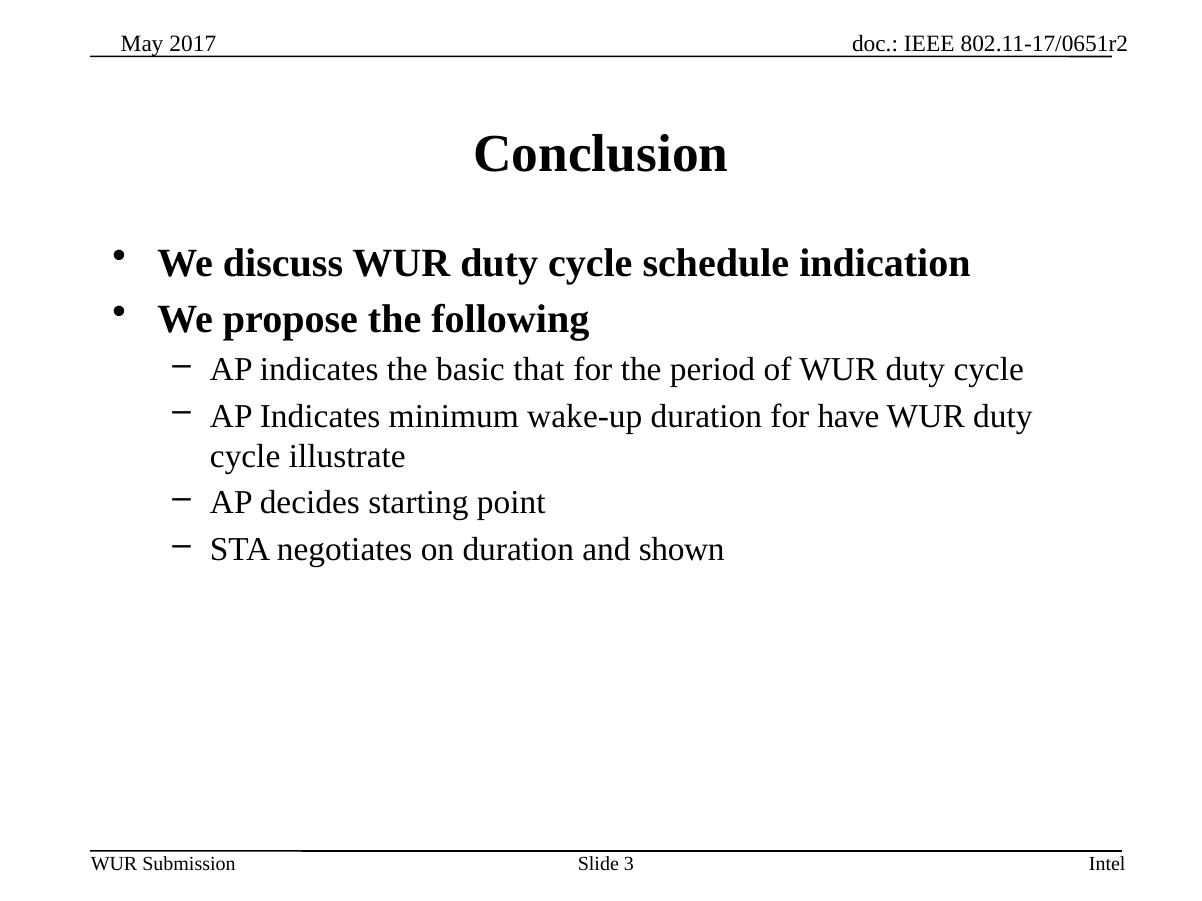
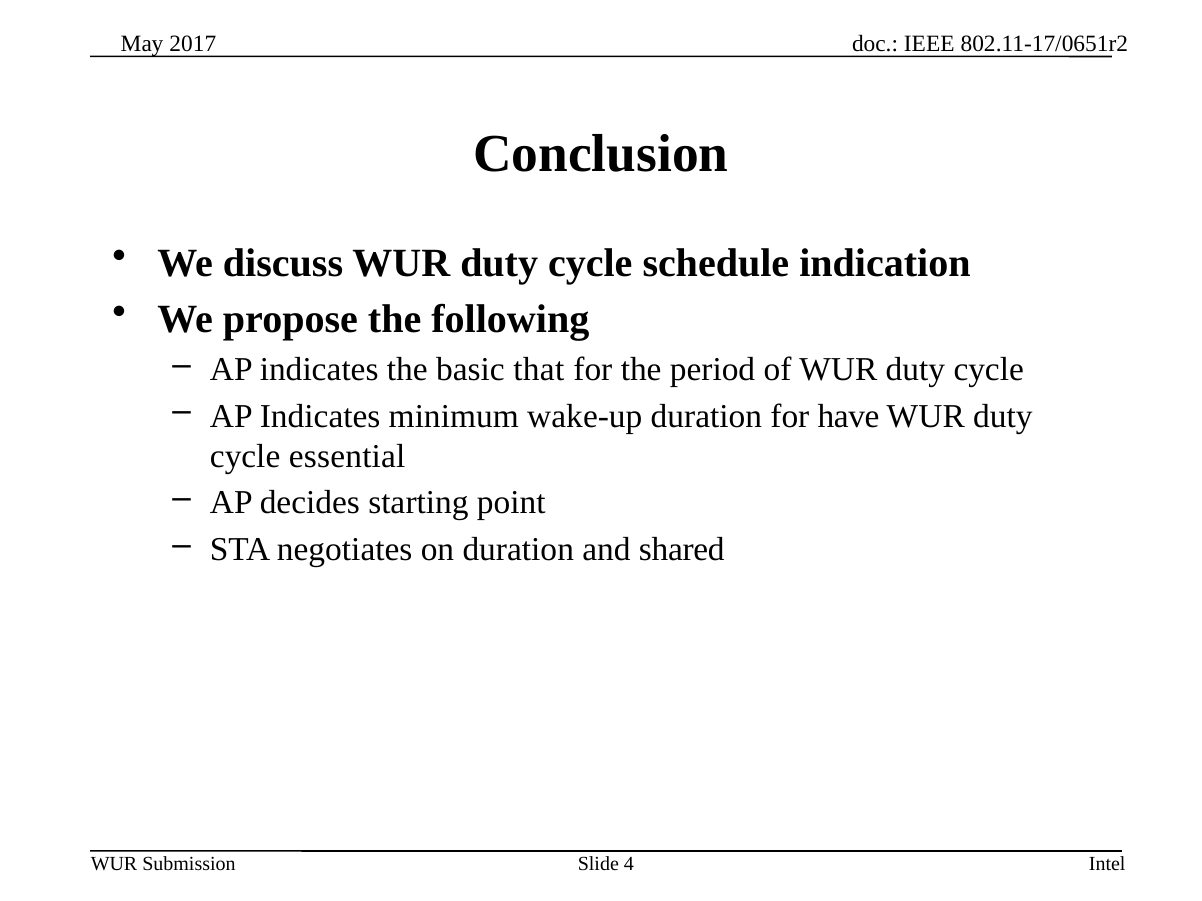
illustrate: illustrate -> essential
shown: shown -> shared
3: 3 -> 4
